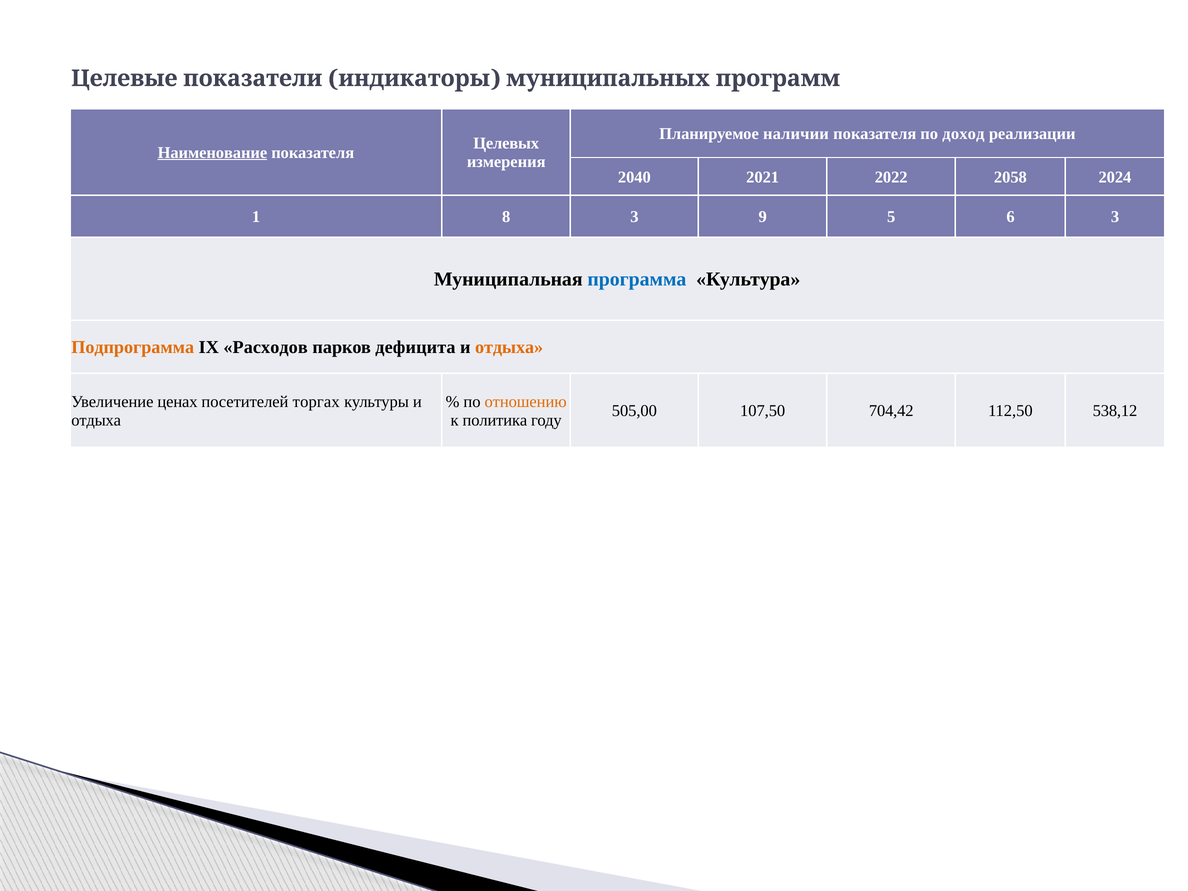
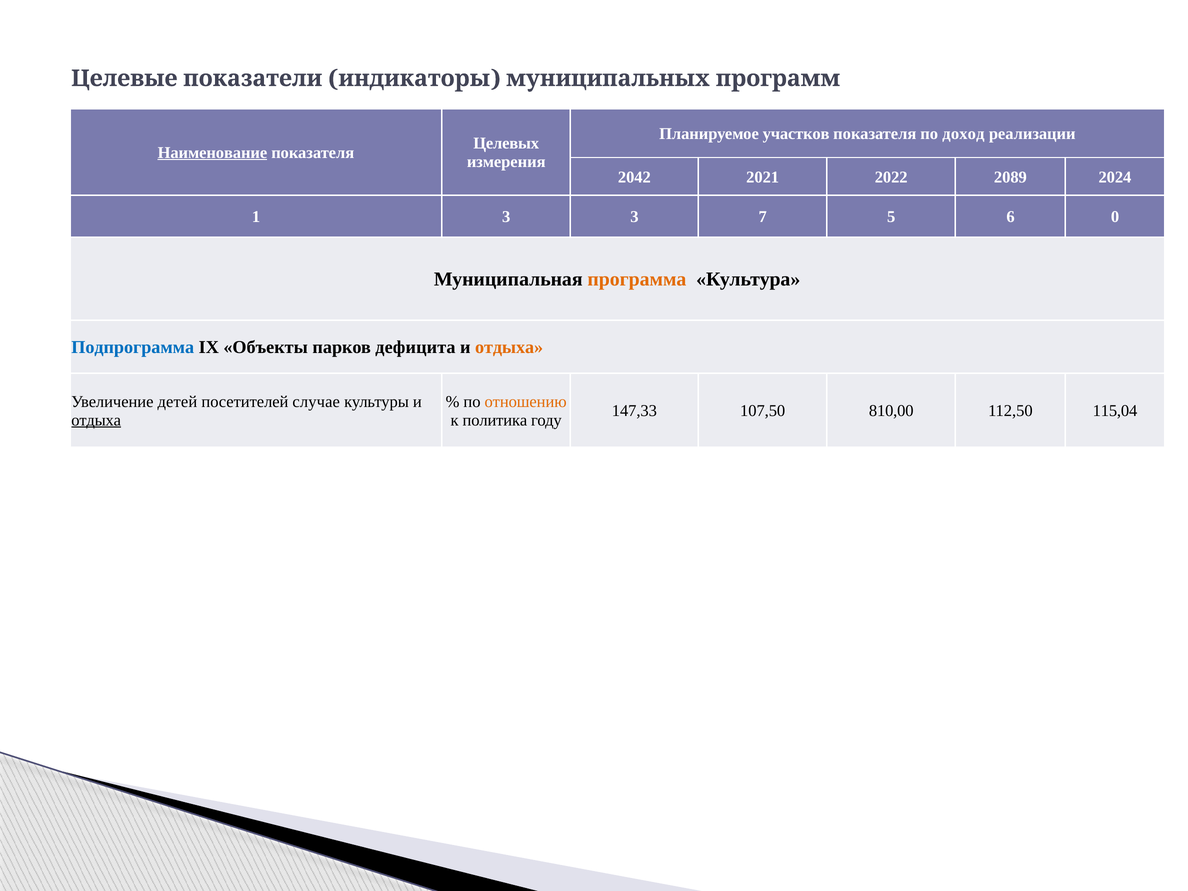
наличии: наличии -> участков
2040: 2040 -> 2042
2058: 2058 -> 2089
1 8: 8 -> 3
9: 9 -> 7
6 3: 3 -> 0
программа colour: blue -> orange
Подпрограмма colour: orange -> blue
Расходов: Расходов -> Объекты
ценах: ценах -> детей
торгах: торгах -> случае
505,00: 505,00 -> 147,33
704,42: 704,42 -> 810,00
538,12: 538,12 -> 115,04
отдыха at (96, 420) underline: none -> present
